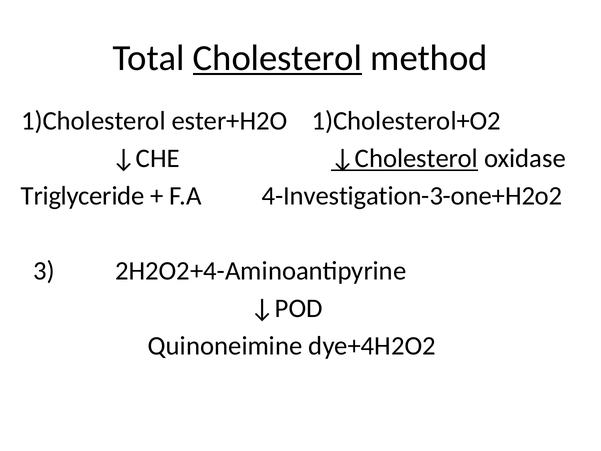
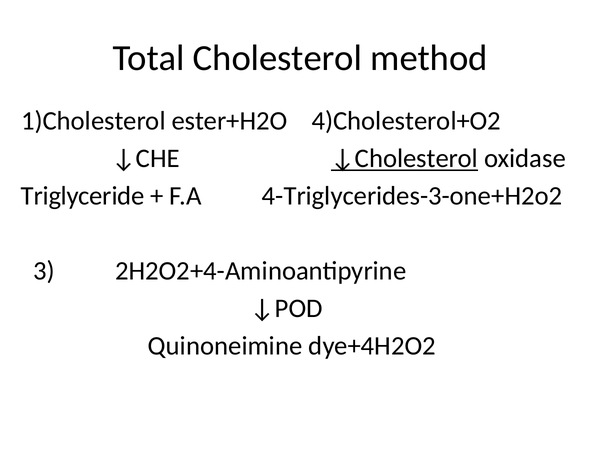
Cholesterol underline: present -> none
1)Cholesterol+O2: 1)Cholesterol+O2 -> 4)Cholesterol+O2
4-Investigation-3-one+H2o2: 4-Investigation-3-one+H2o2 -> 4-Triglycerides-3-one+H2o2
